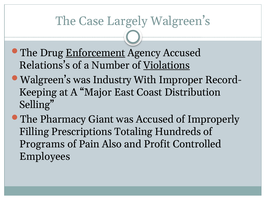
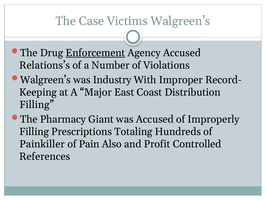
Largely: Largely -> Victims
Violations underline: present -> none
Selling at (37, 104): Selling -> Filling
Programs: Programs -> Painkiller
Employees: Employees -> References
